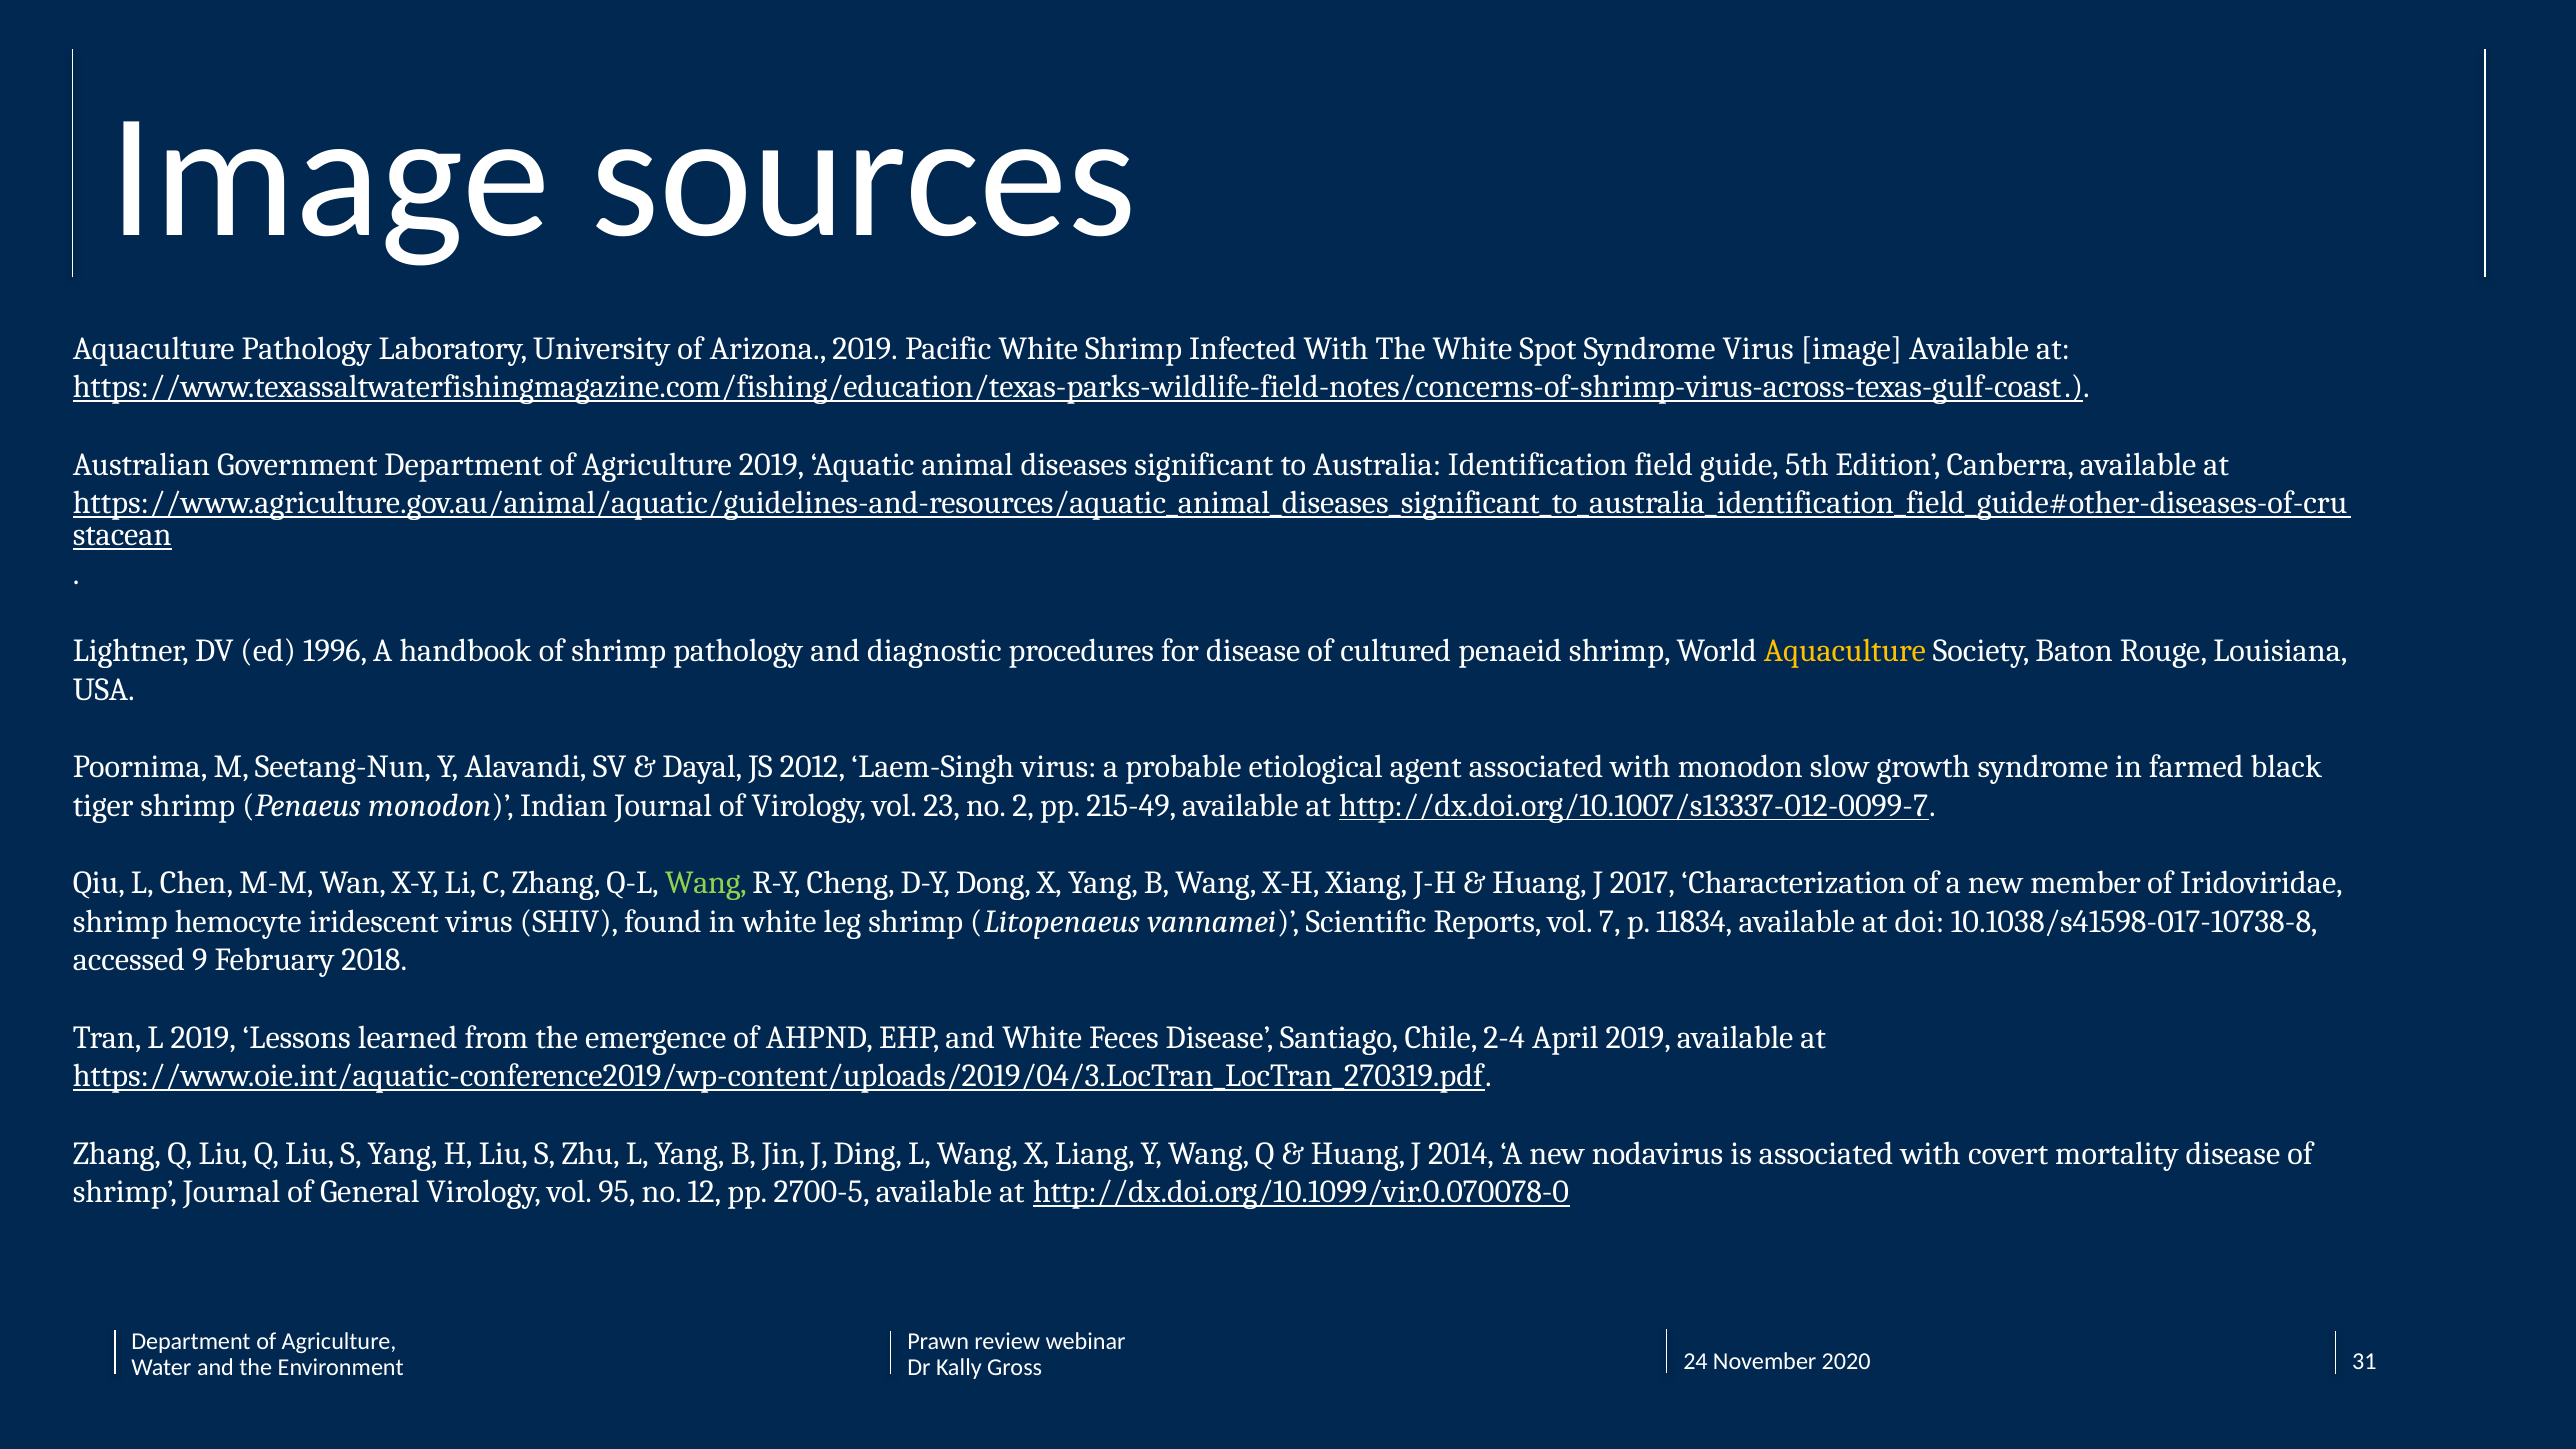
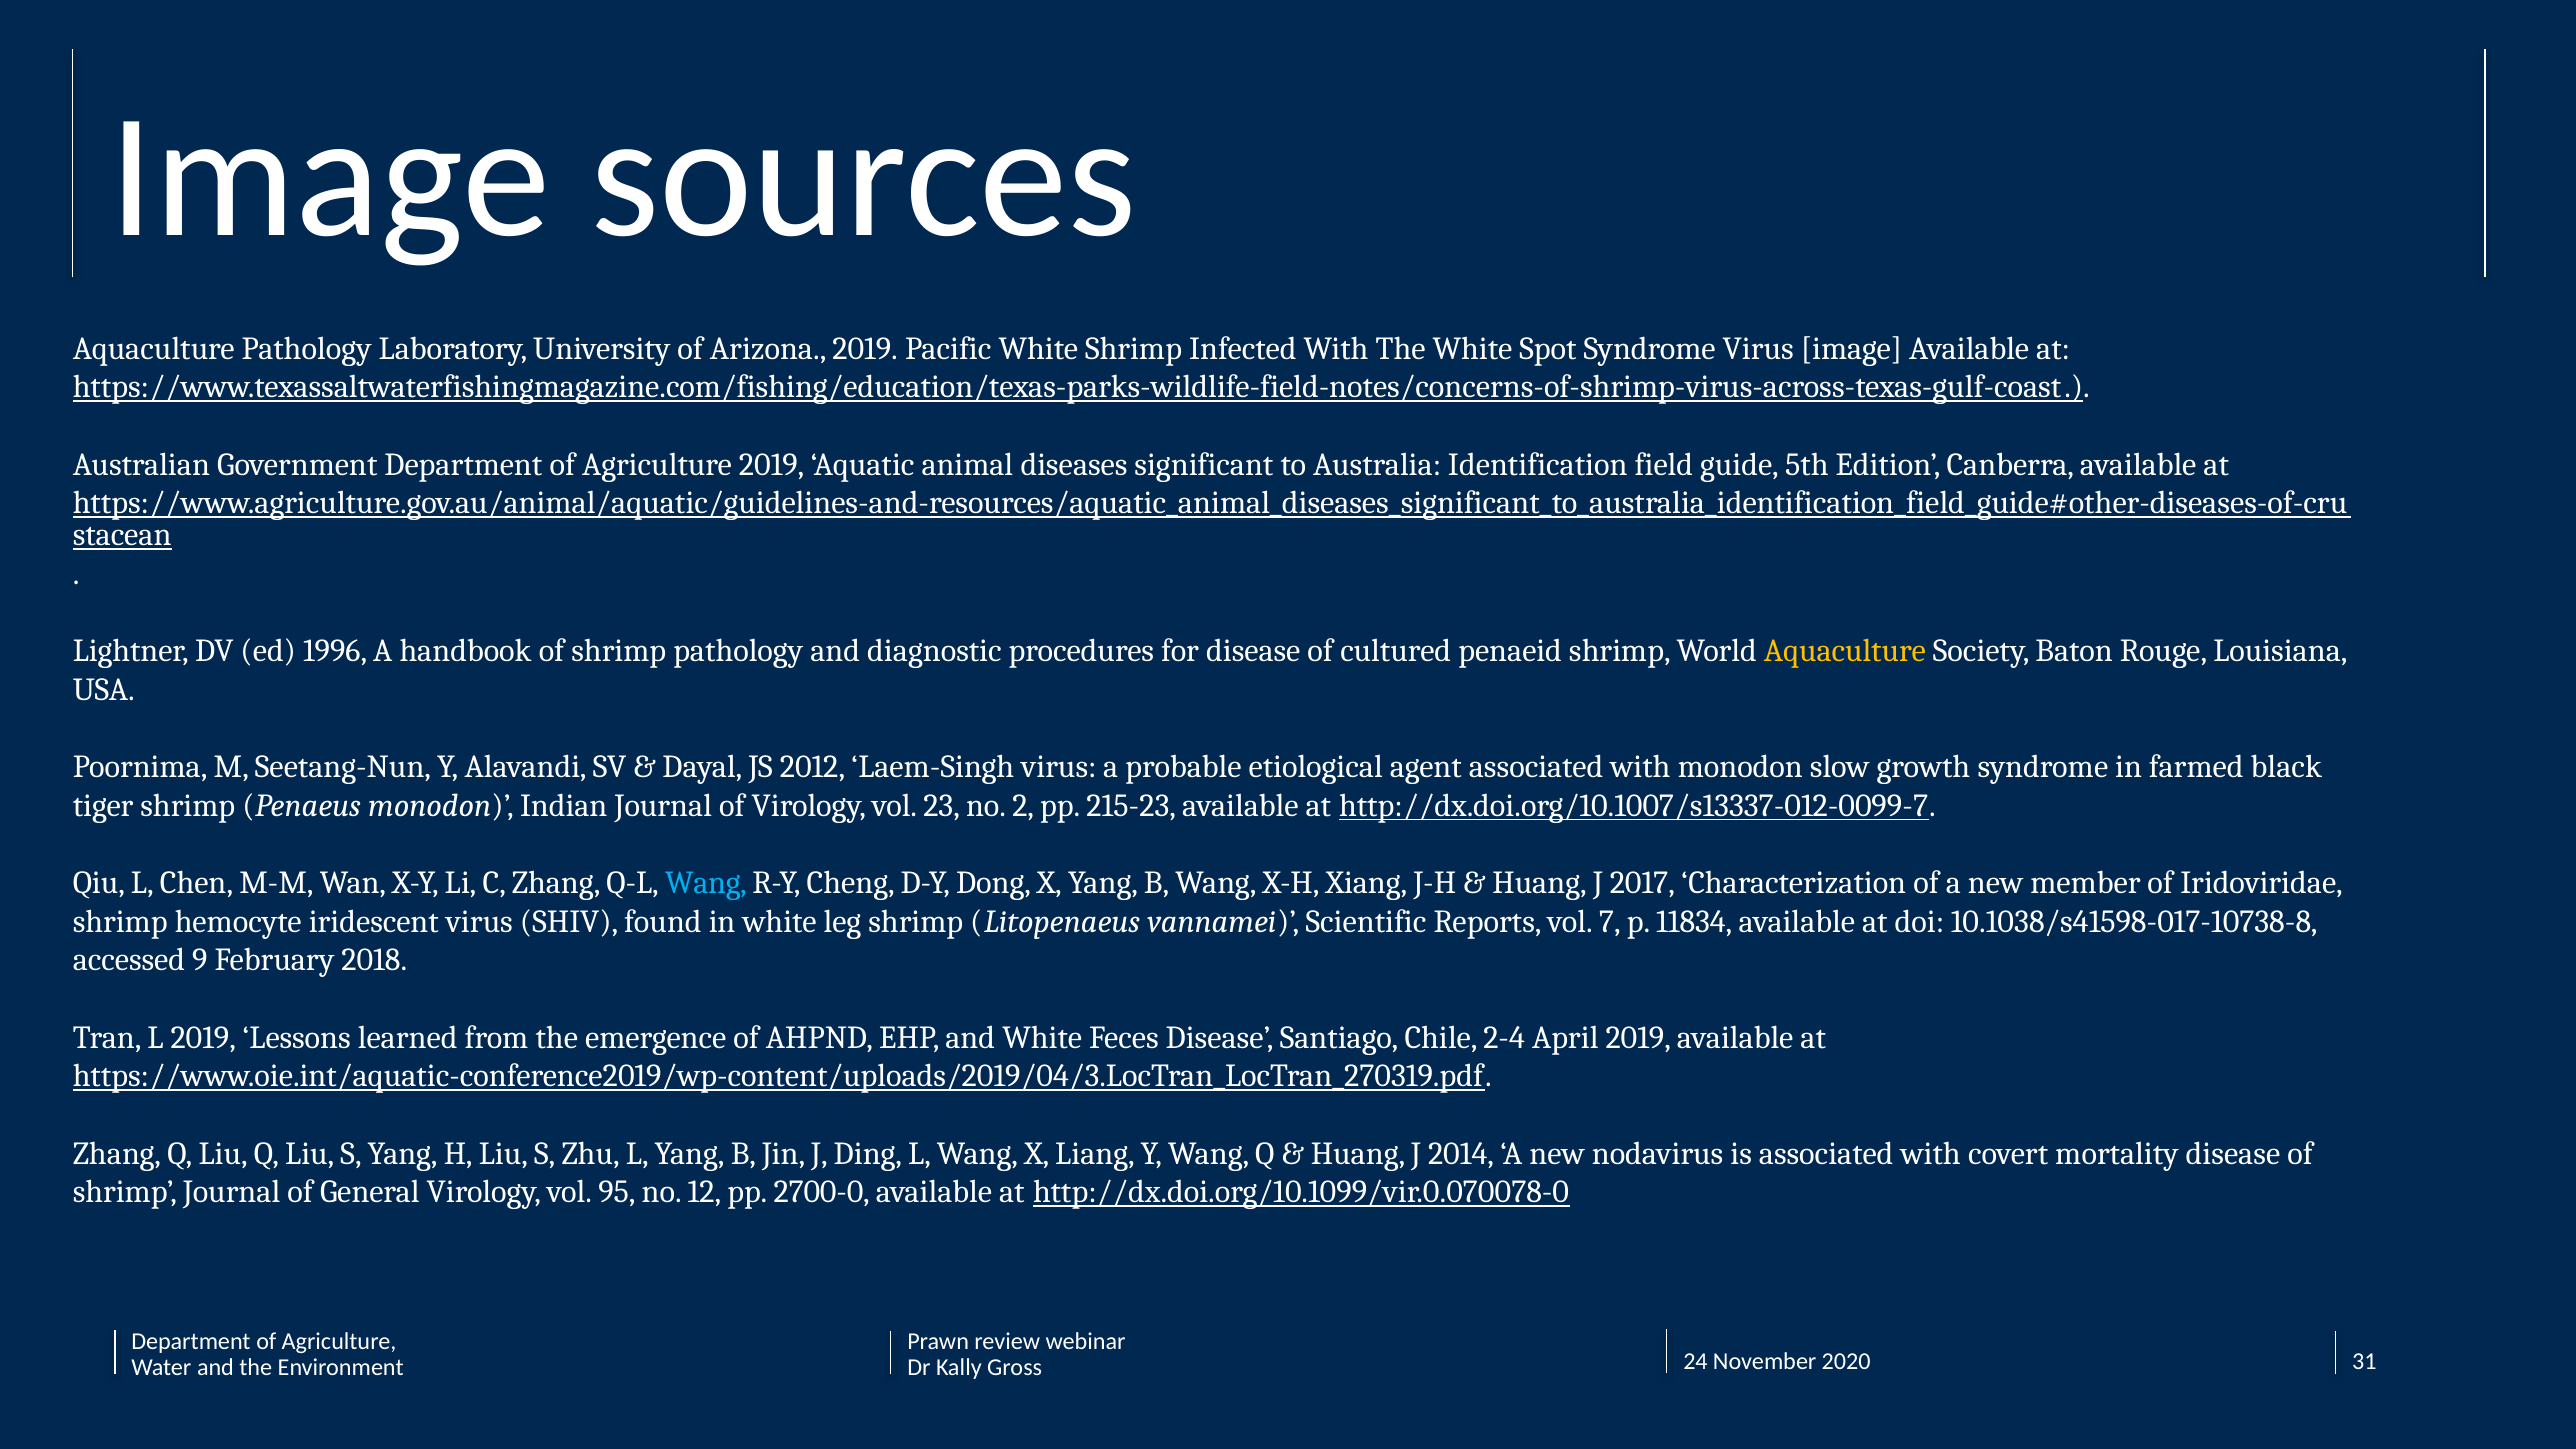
215-49: 215-49 -> 215-23
Wang at (706, 883) colour: light green -> light blue
2700-5: 2700-5 -> 2700-0
